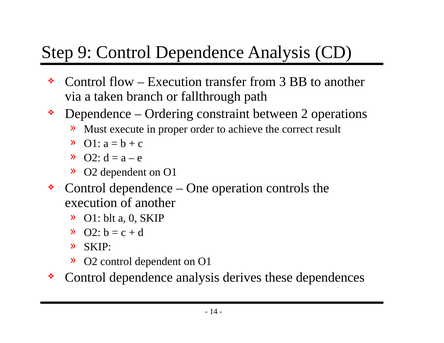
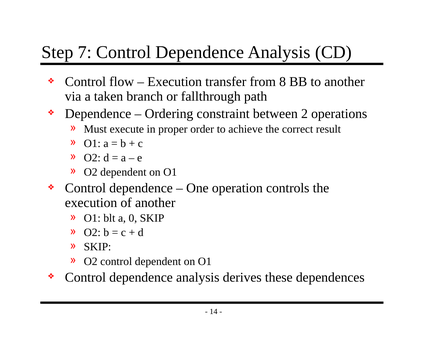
9: 9 -> 7
3: 3 -> 8
